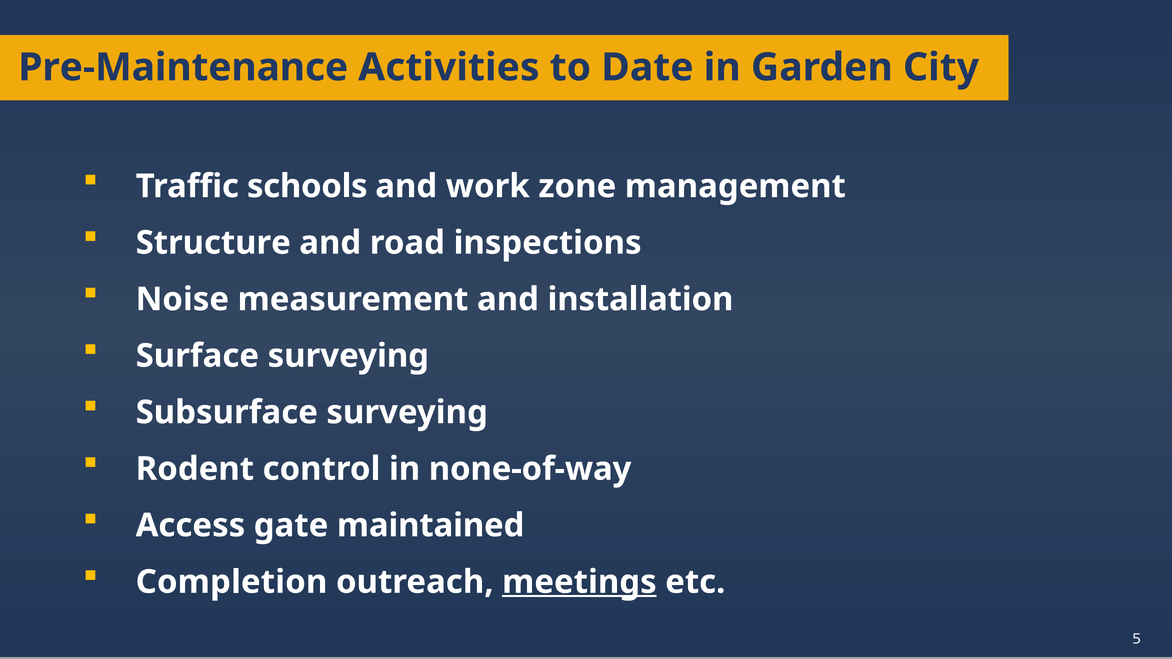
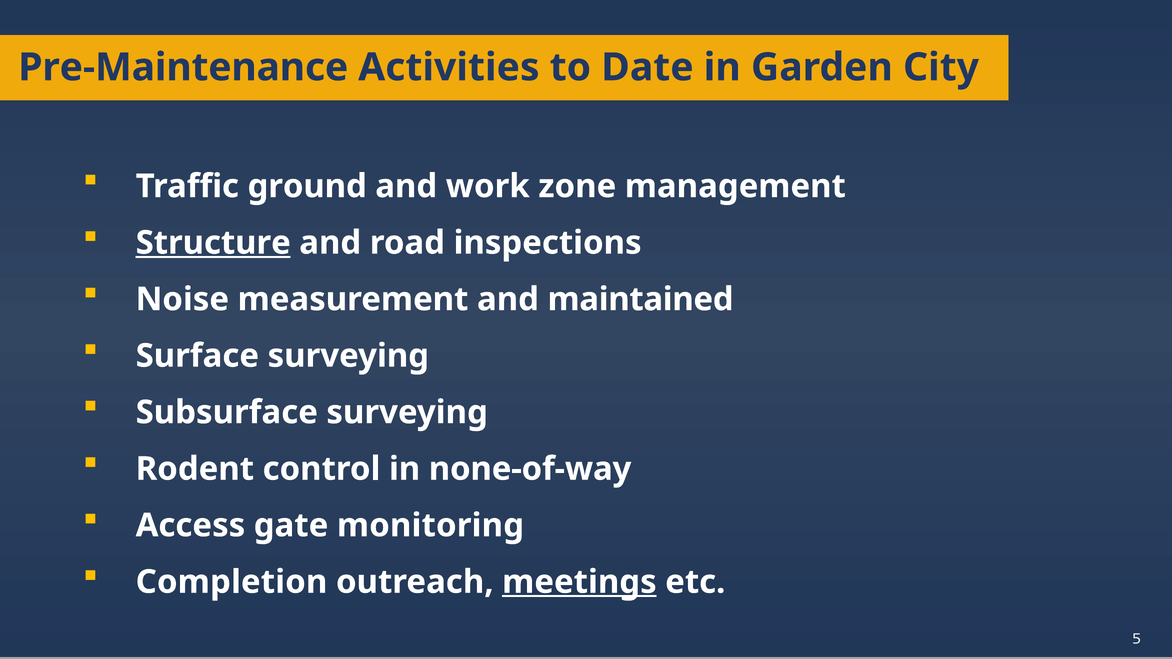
schools: schools -> ground
Structure underline: none -> present
installation: installation -> maintained
maintained: maintained -> monitoring
